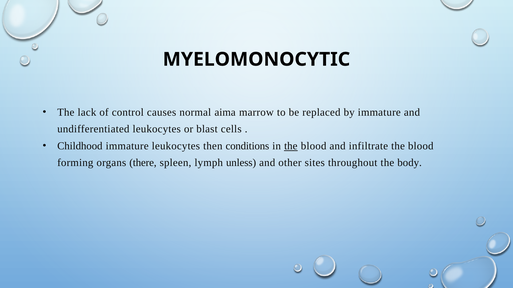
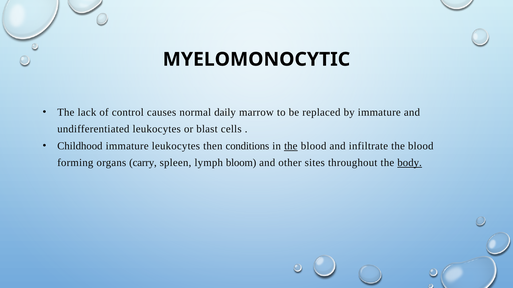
aima: aima -> daily
there: there -> carry
unless: unless -> bloom
body underline: none -> present
